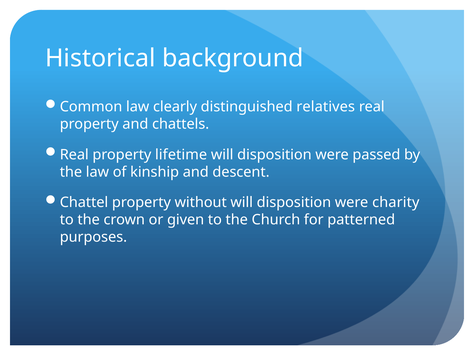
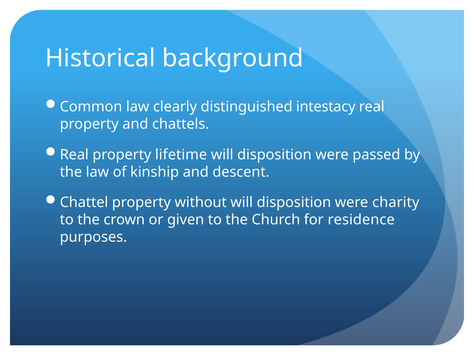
relatives: relatives -> intestacy
patterned: patterned -> residence
